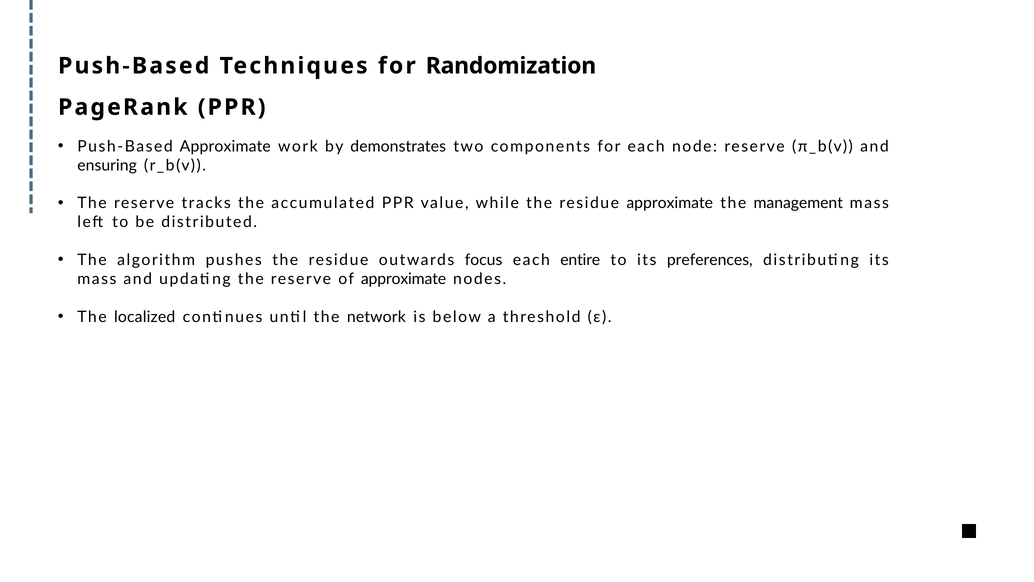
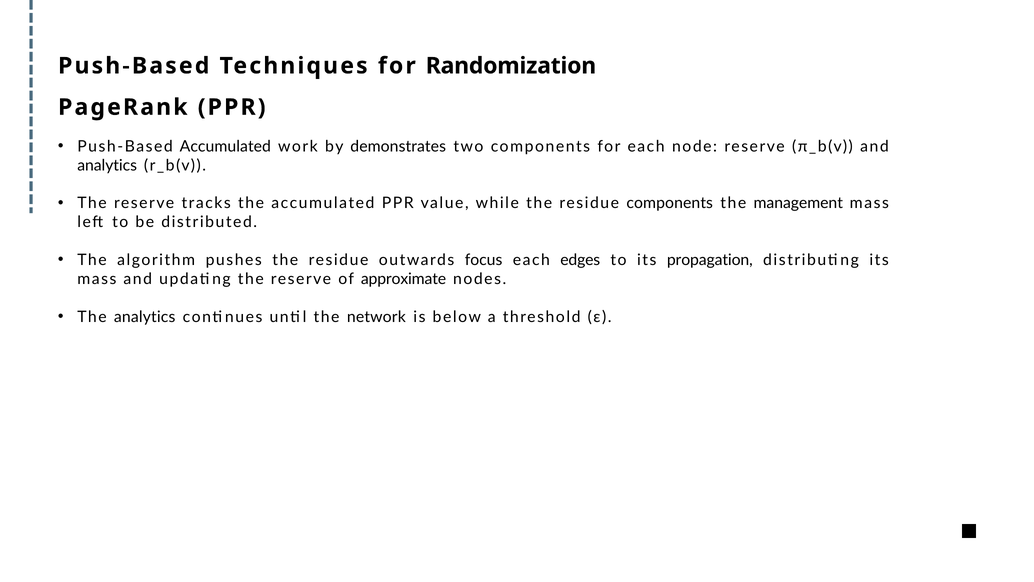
Push-Based Approximate: Approximate -> Accumulated
ensuring at (107, 165): ensuring -> analytics
residue approximate: approximate -> components
entire: entire -> edges
preferences: preferences -> propagation
The localized: localized -> analytics
